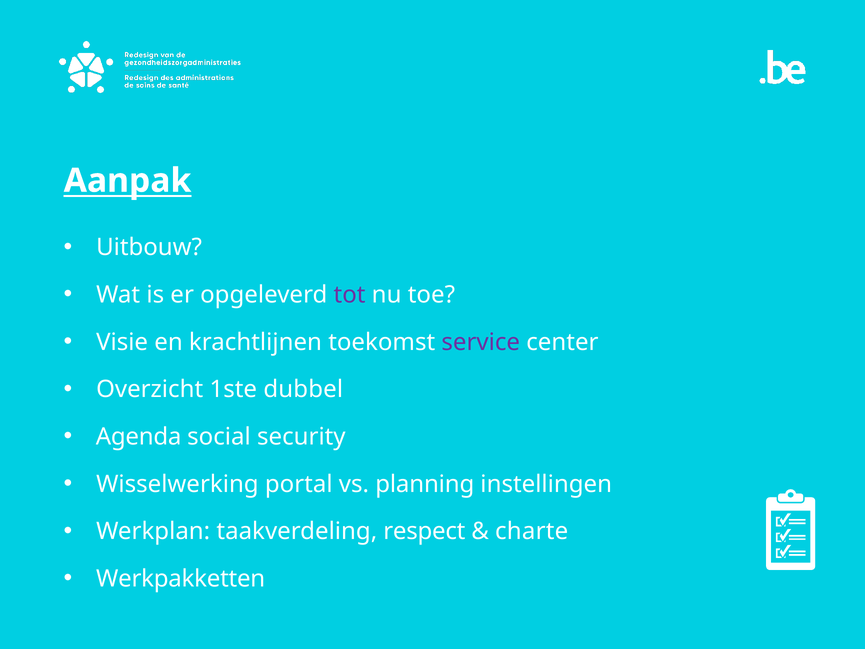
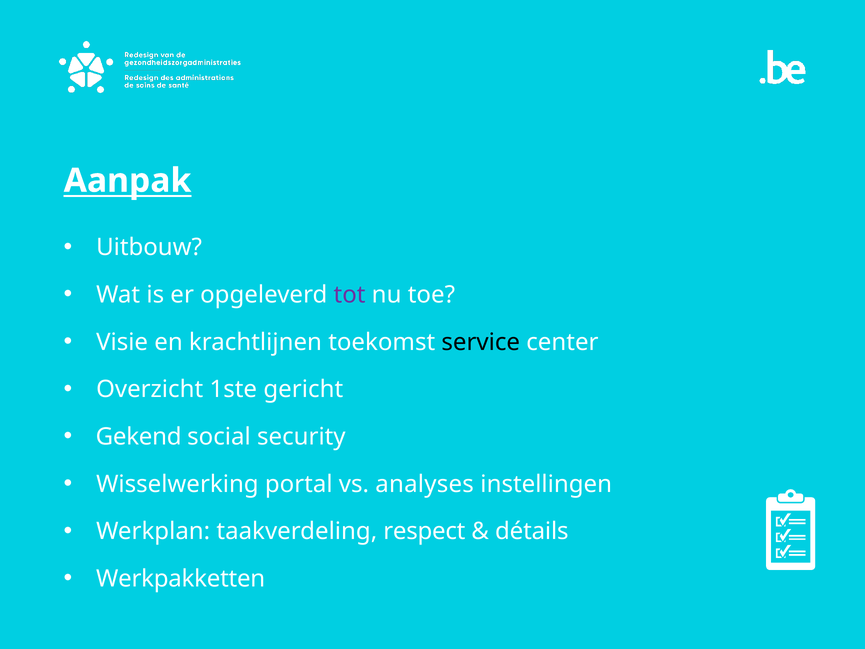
service colour: purple -> black
dubbel: dubbel -> gericht
Agenda: Agenda -> Gekend
planning: planning -> analyses
charte: charte -> détails
